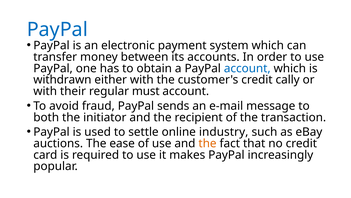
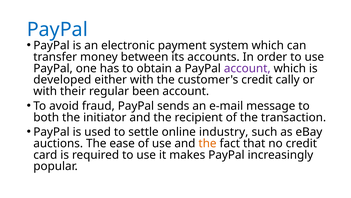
account at (247, 68) colour: blue -> purple
withdrawn: withdrawn -> developed
must: must -> been
